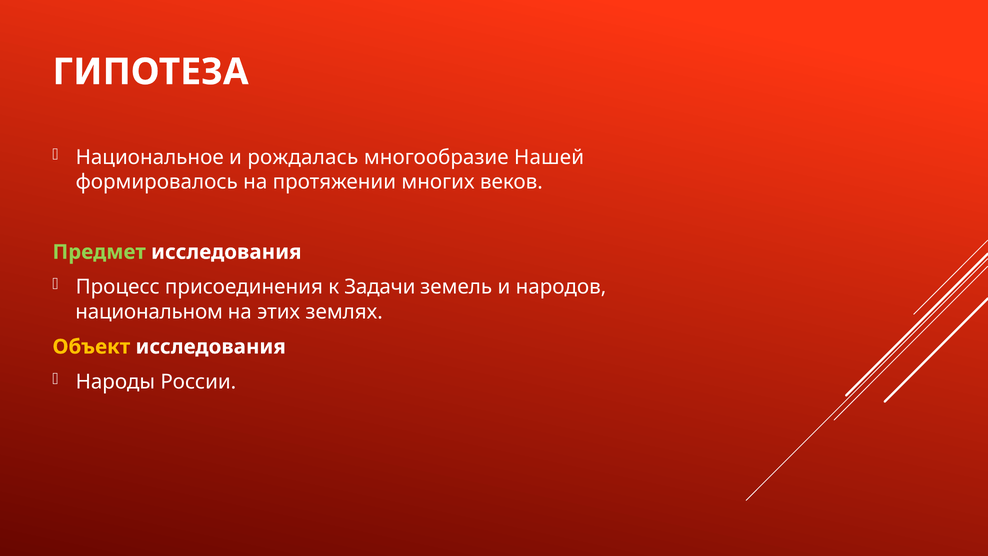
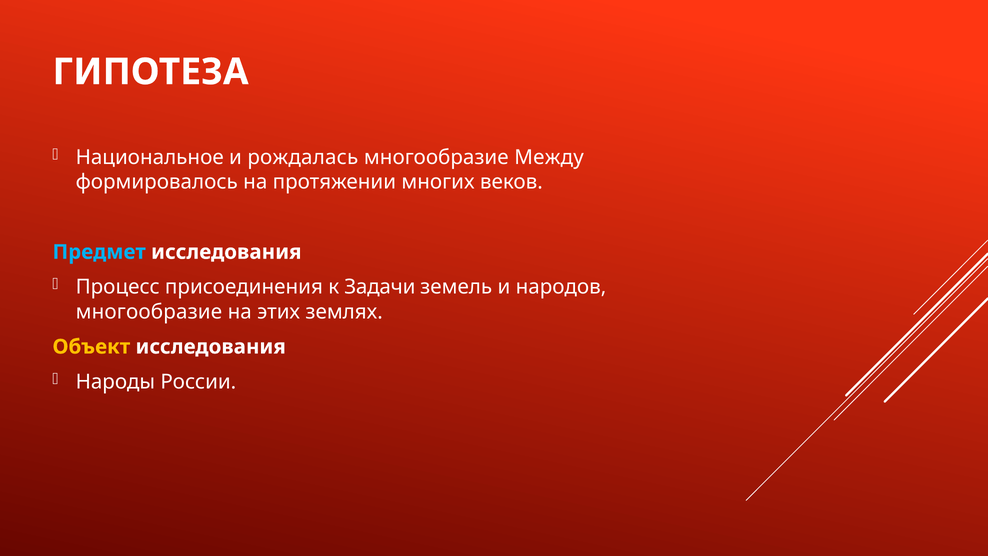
Нашей: Нашей -> Между
Предмет colour: light green -> light blue
национальном at (149, 312): национальном -> многообразие
